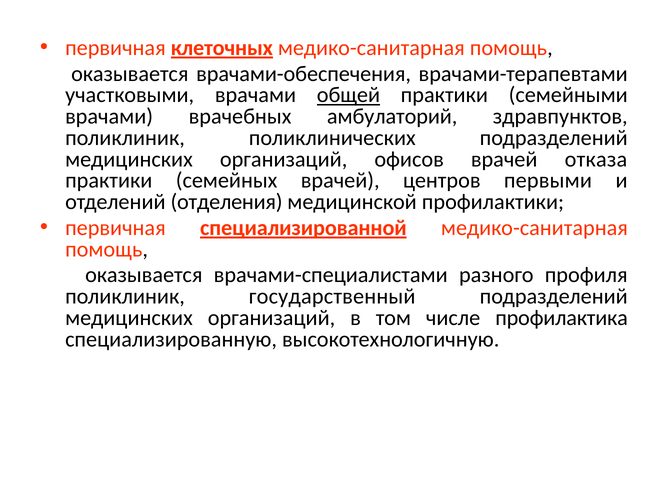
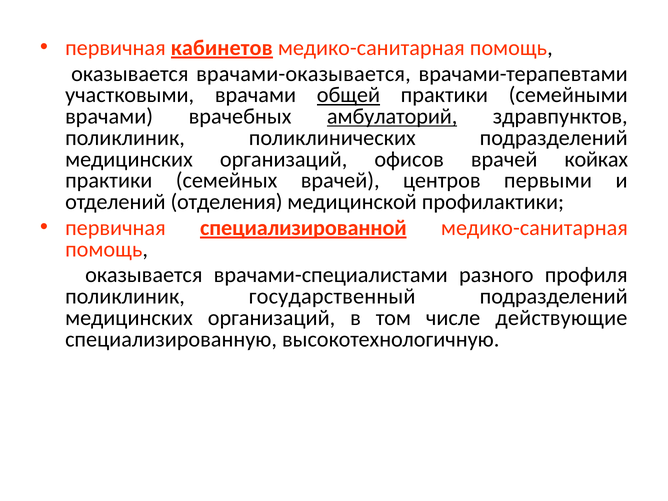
клеточных: клеточных -> кабинетов
врачами-обеспечения: врачами-обеспечения -> врачами-оказывается
амбулаторий underline: none -> present
отказа: отказа -> койках
профилактика: профилактика -> действующие
